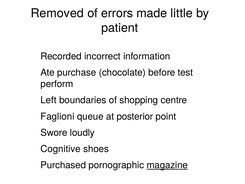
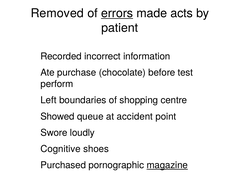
errors underline: none -> present
little: little -> acts
Faglioni: Faglioni -> Showed
posterior: posterior -> accident
